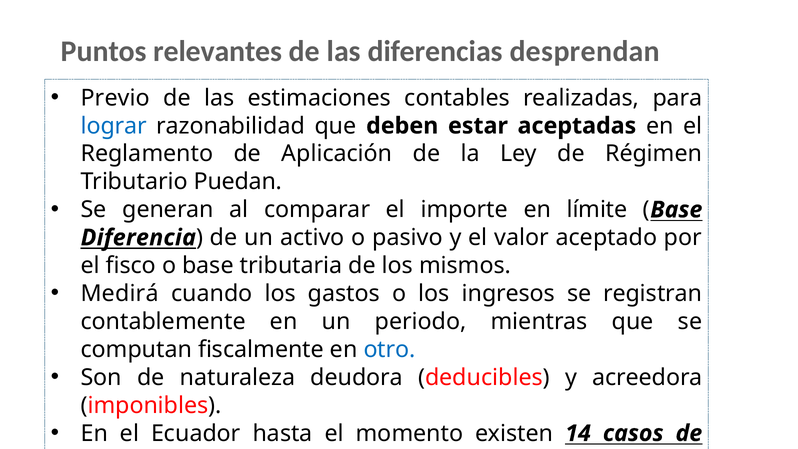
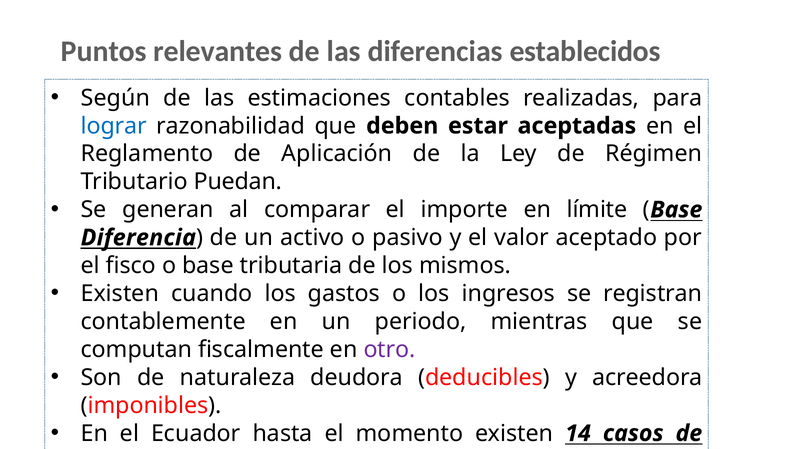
desprendan: desprendan -> establecidos
Previo: Previo -> Según
Medirá at (120, 293): Medirá -> Existen
otro colour: blue -> purple
